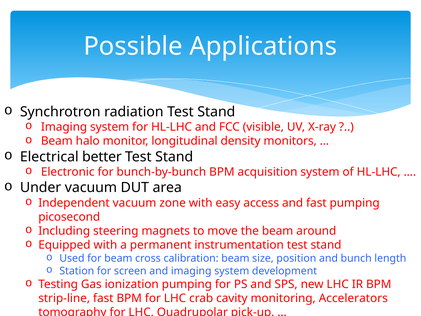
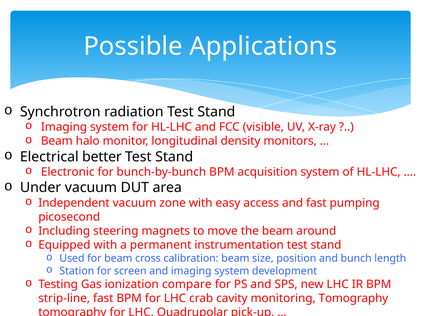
ionization pumping: pumping -> compare
monitoring Accelerators: Accelerators -> Tomography
